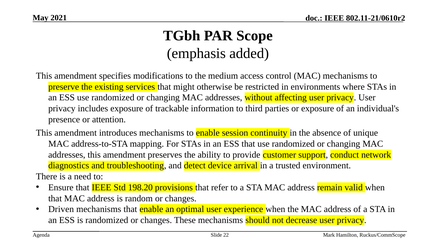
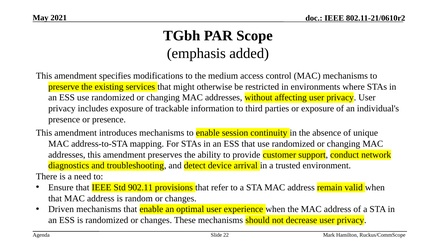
or attention: attention -> presence
198.20: 198.20 -> 902.11
